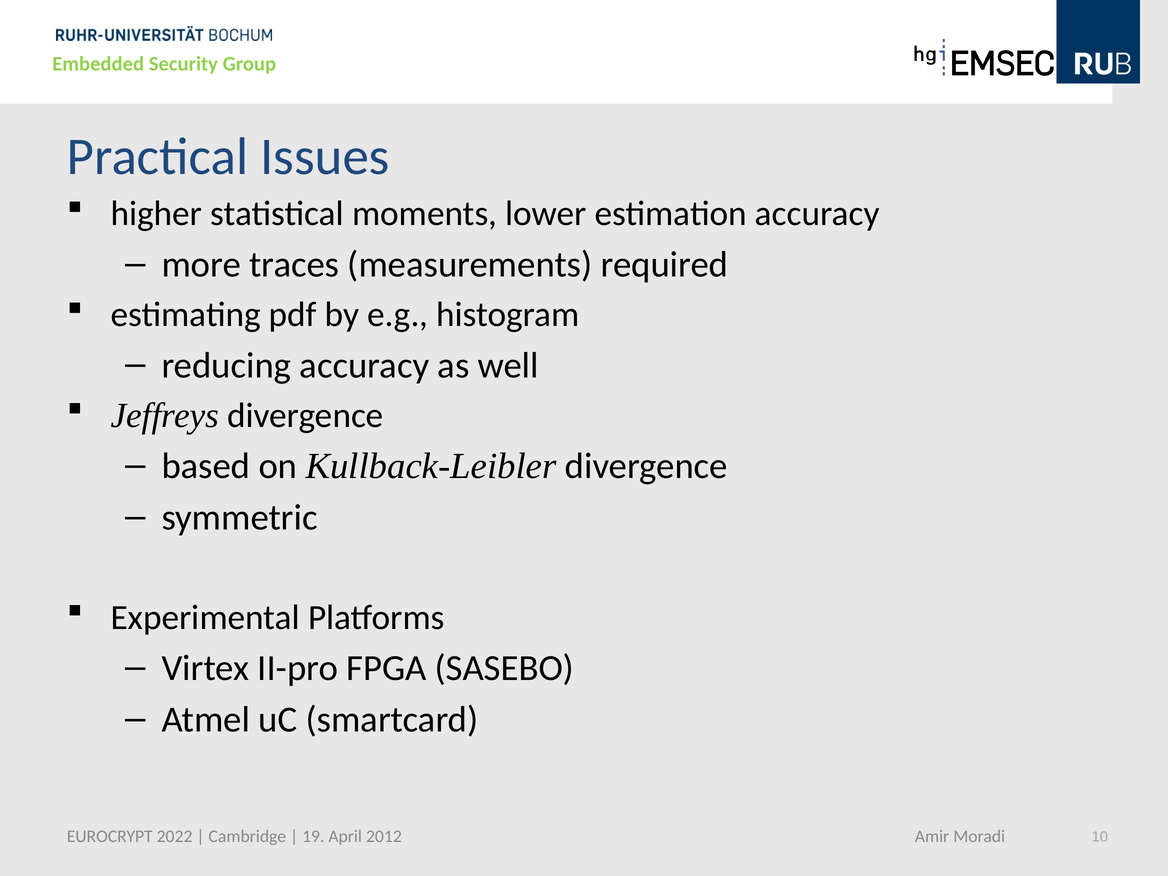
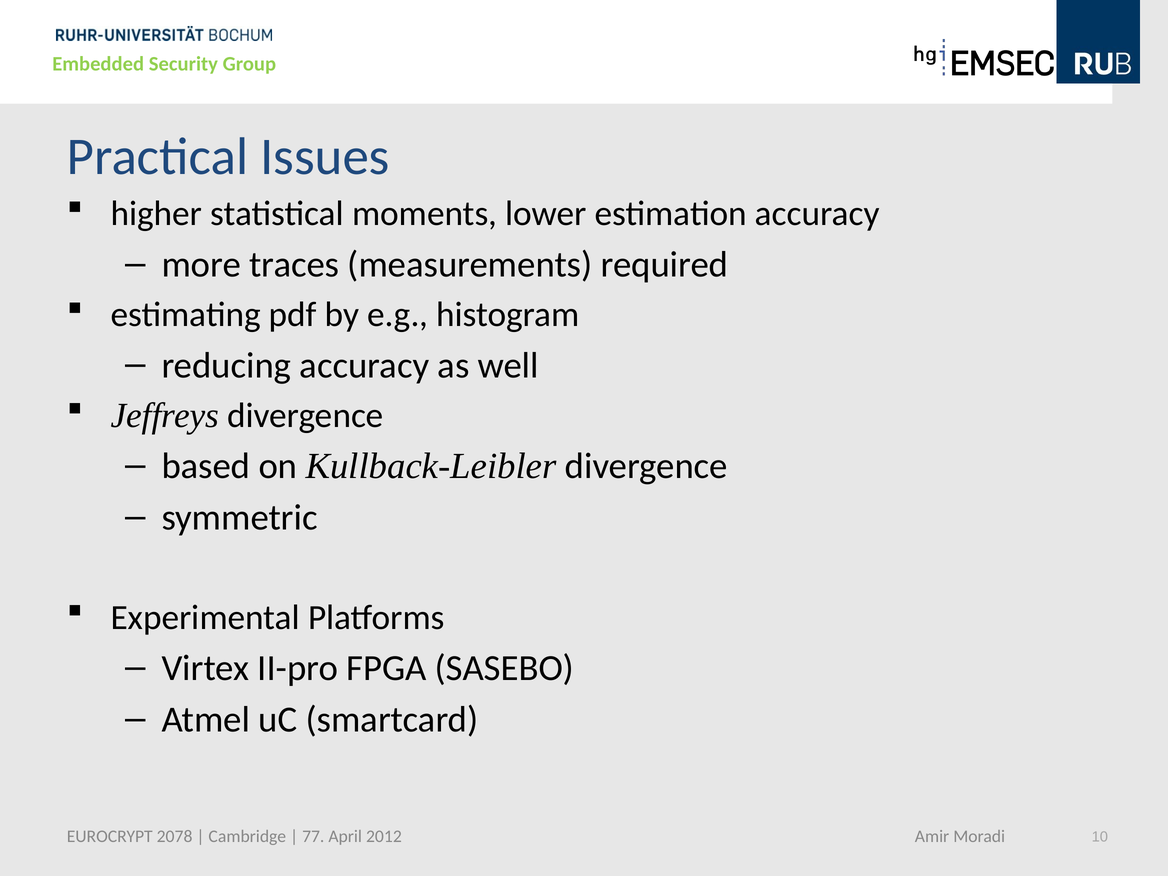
2022: 2022 -> 2078
19: 19 -> 77
